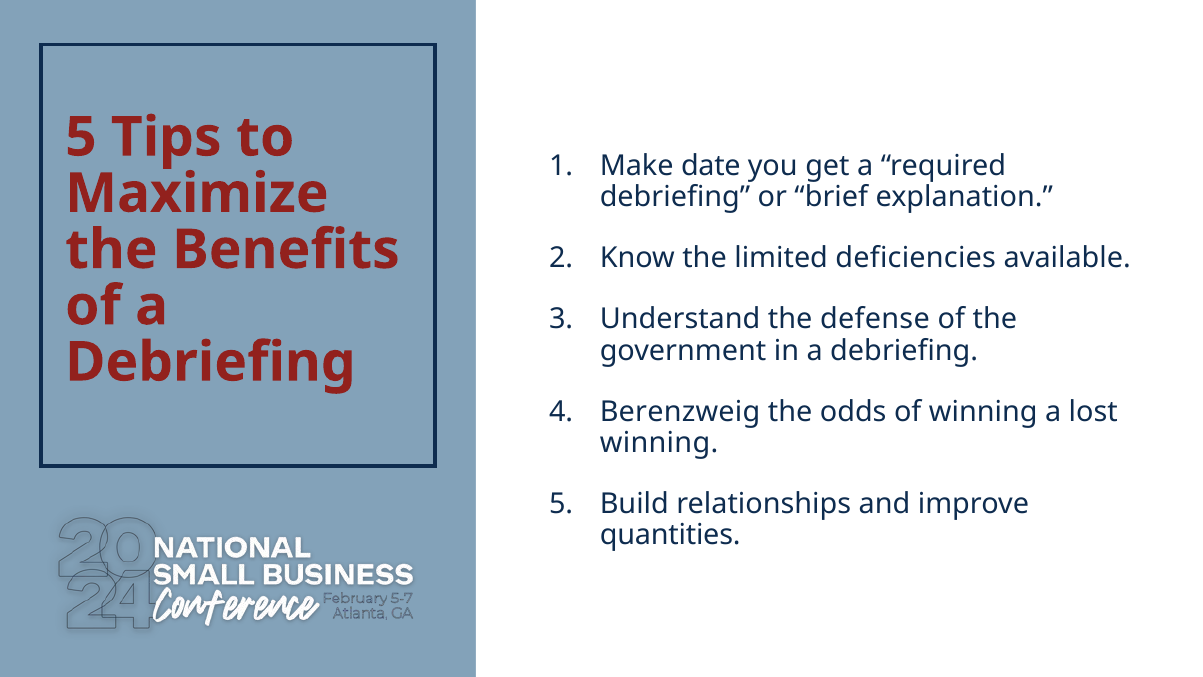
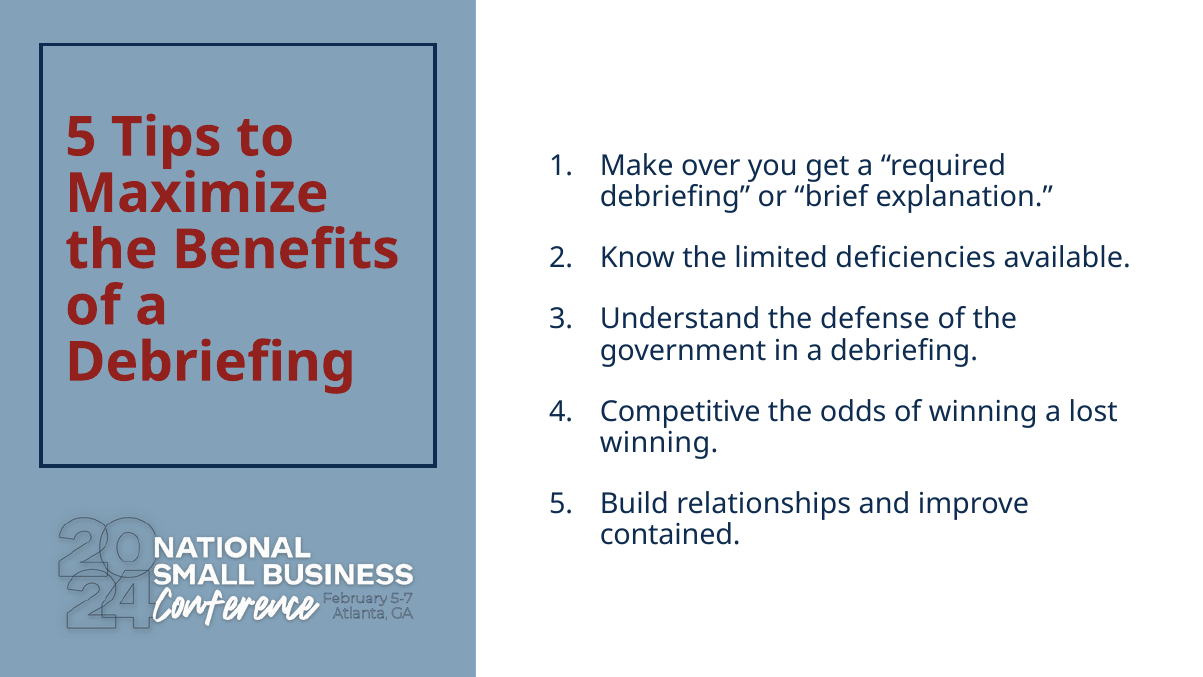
date: date -> over
Berenzweig: Berenzweig -> Competitive
quantities: quantities -> contained
